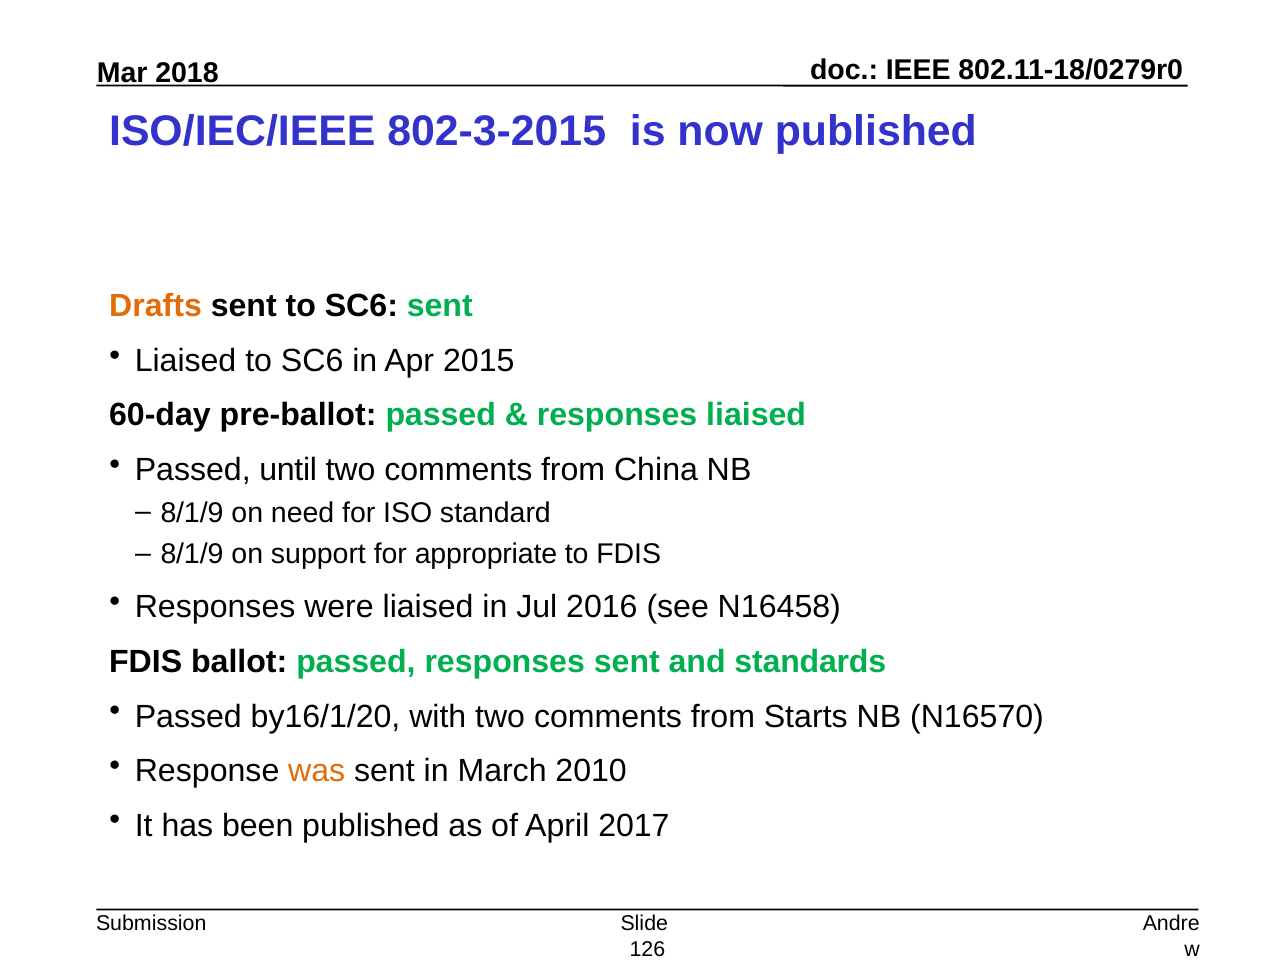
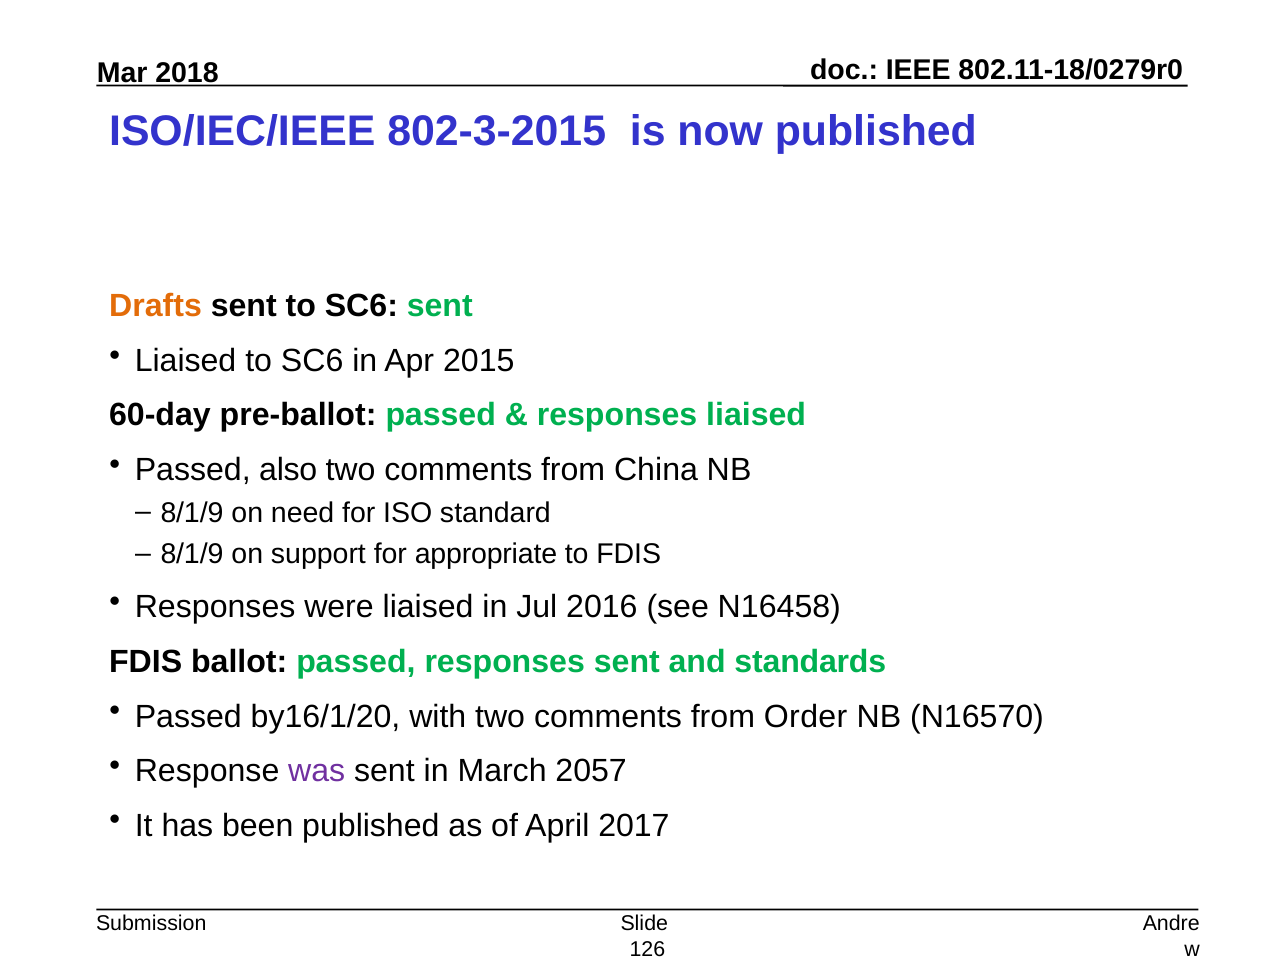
until: until -> also
Starts: Starts -> Order
was colour: orange -> purple
2010: 2010 -> 2057
